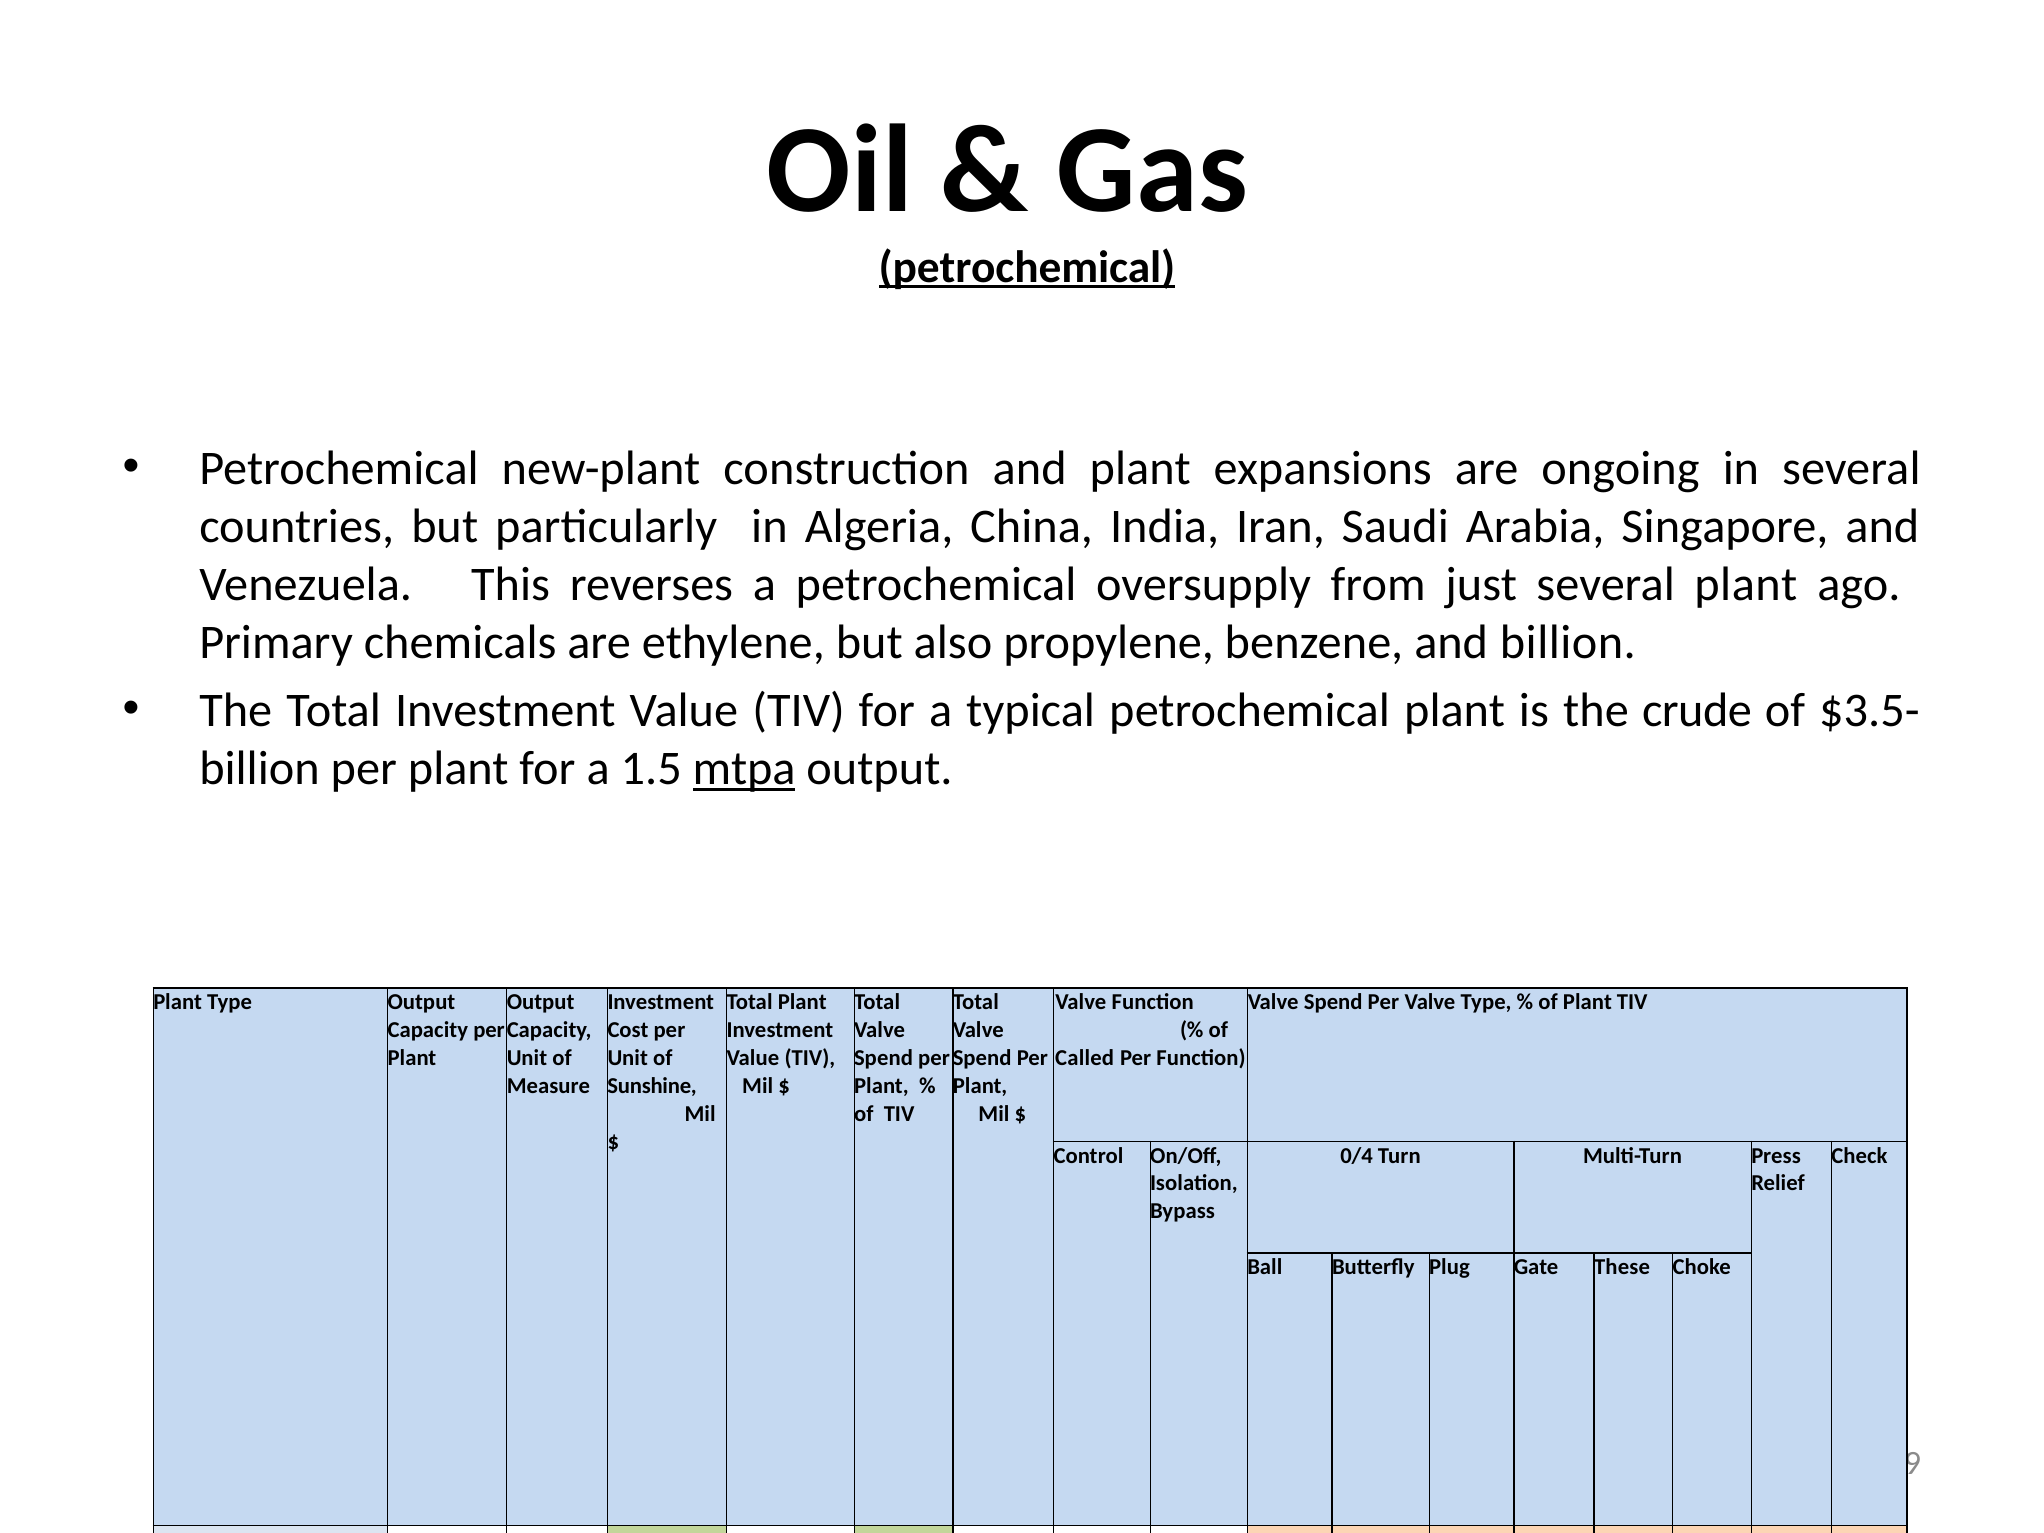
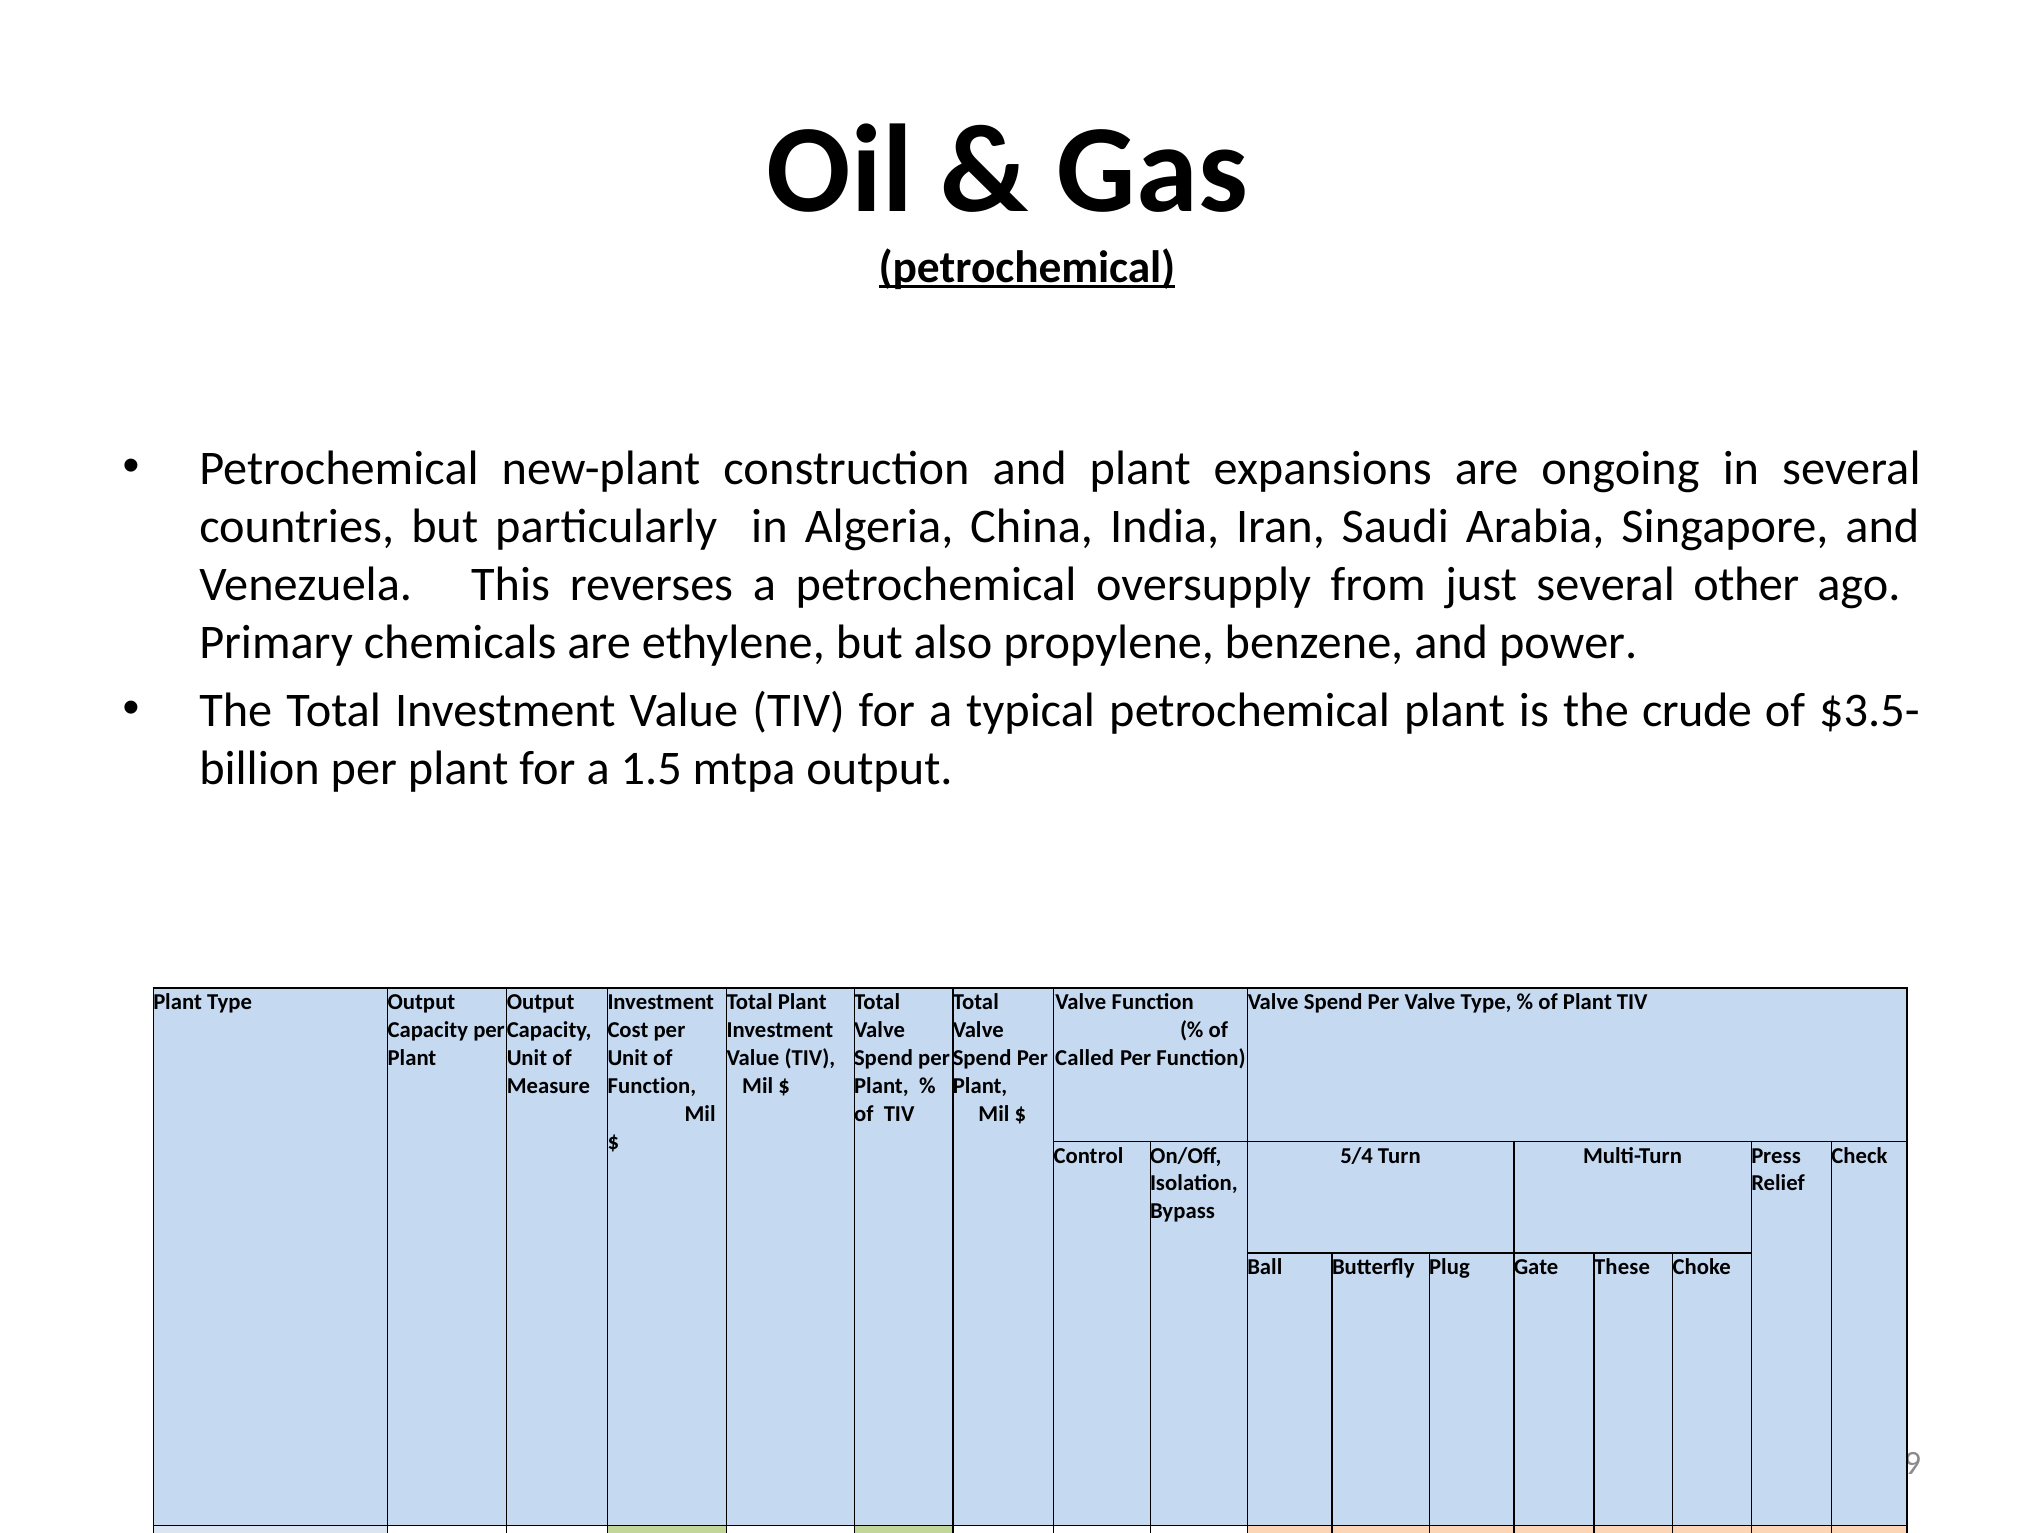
several plant: plant -> other
and billion: billion -> power
mtpa at (744, 768) underline: present -> none
Sunshine at (652, 1086): Sunshine -> Function
0/4: 0/4 -> 5/4
